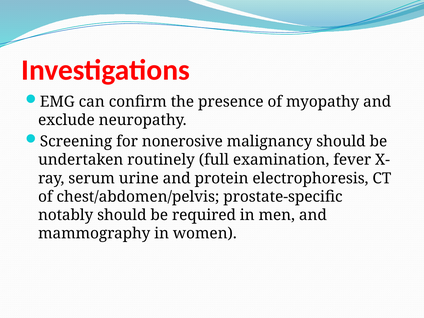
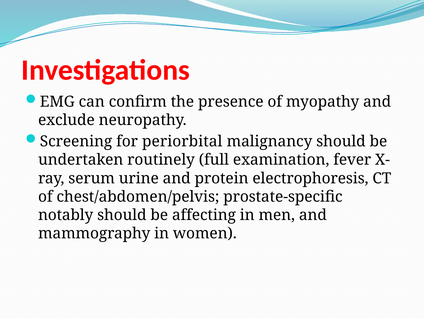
nonerosive: nonerosive -> periorbital
required: required -> affecting
